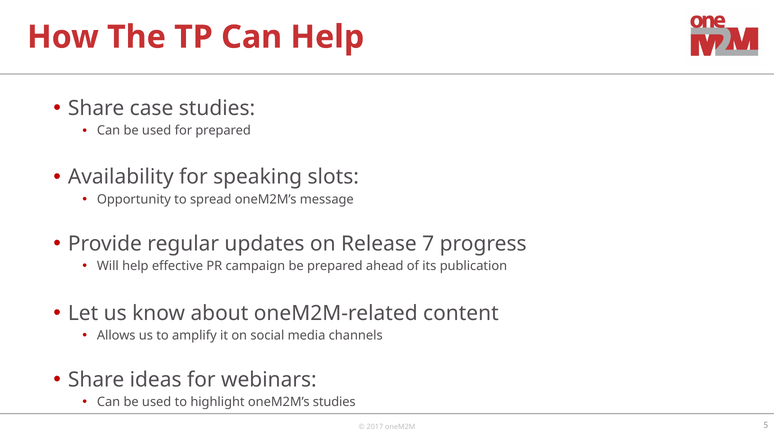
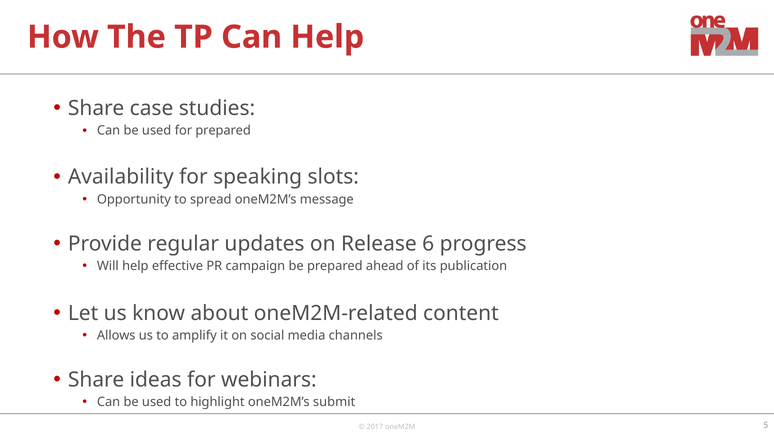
7: 7 -> 6
oneM2M’s studies: studies -> submit
